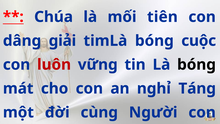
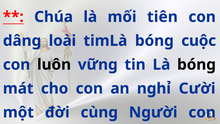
giải: giải -> loài
luôn colour: red -> black
Táng: Táng -> Cười
